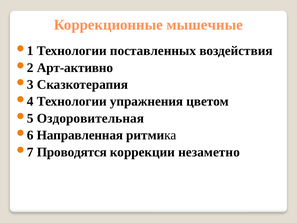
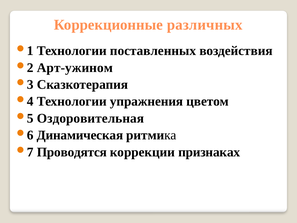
мышечные: мышечные -> различных
Арт-активно: Арт-активно -> Арт-ужином
Направленная: Направленная -> Динамическая
незаметно: незаметно -> признаках
